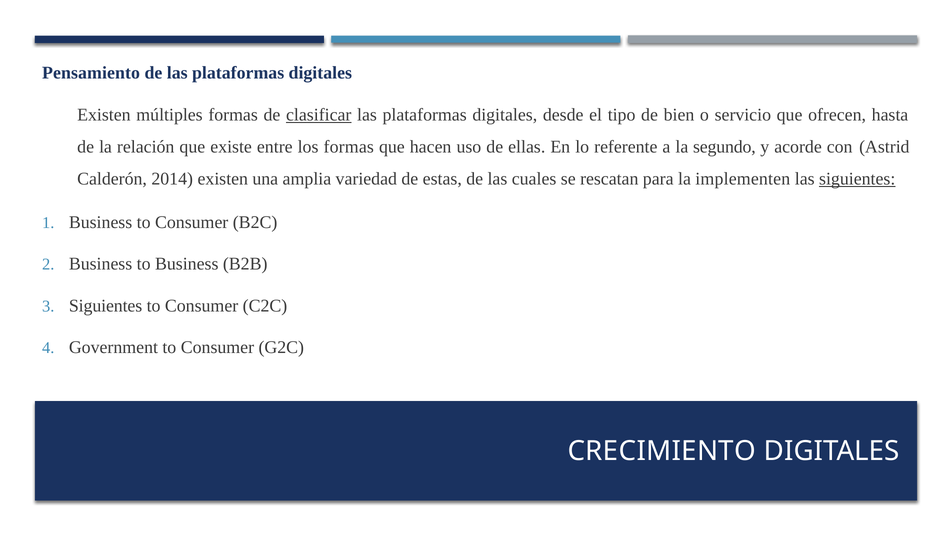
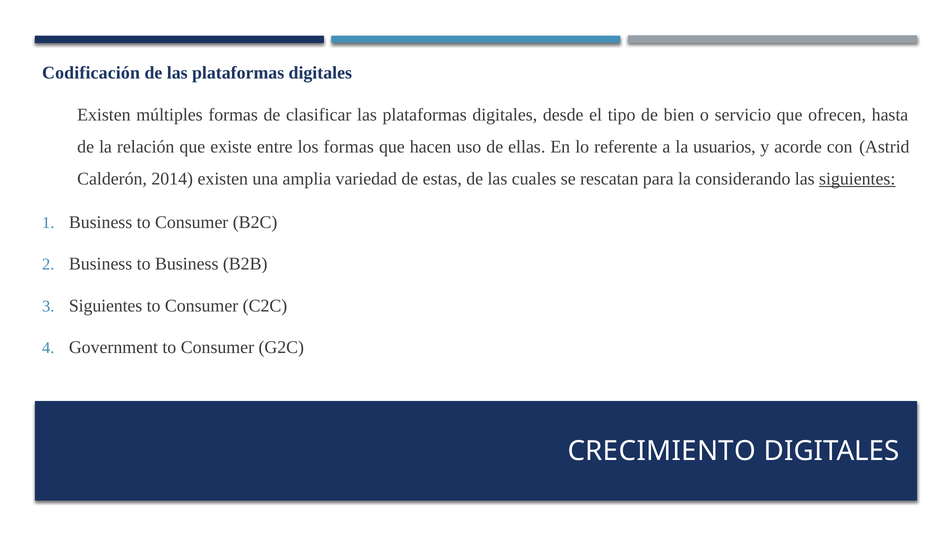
Pensamiento: Pensamiento -> Codificación
clasificar underline: present -> none
segundo: segundo -> usuarios
implementen: implementen -> considerando
